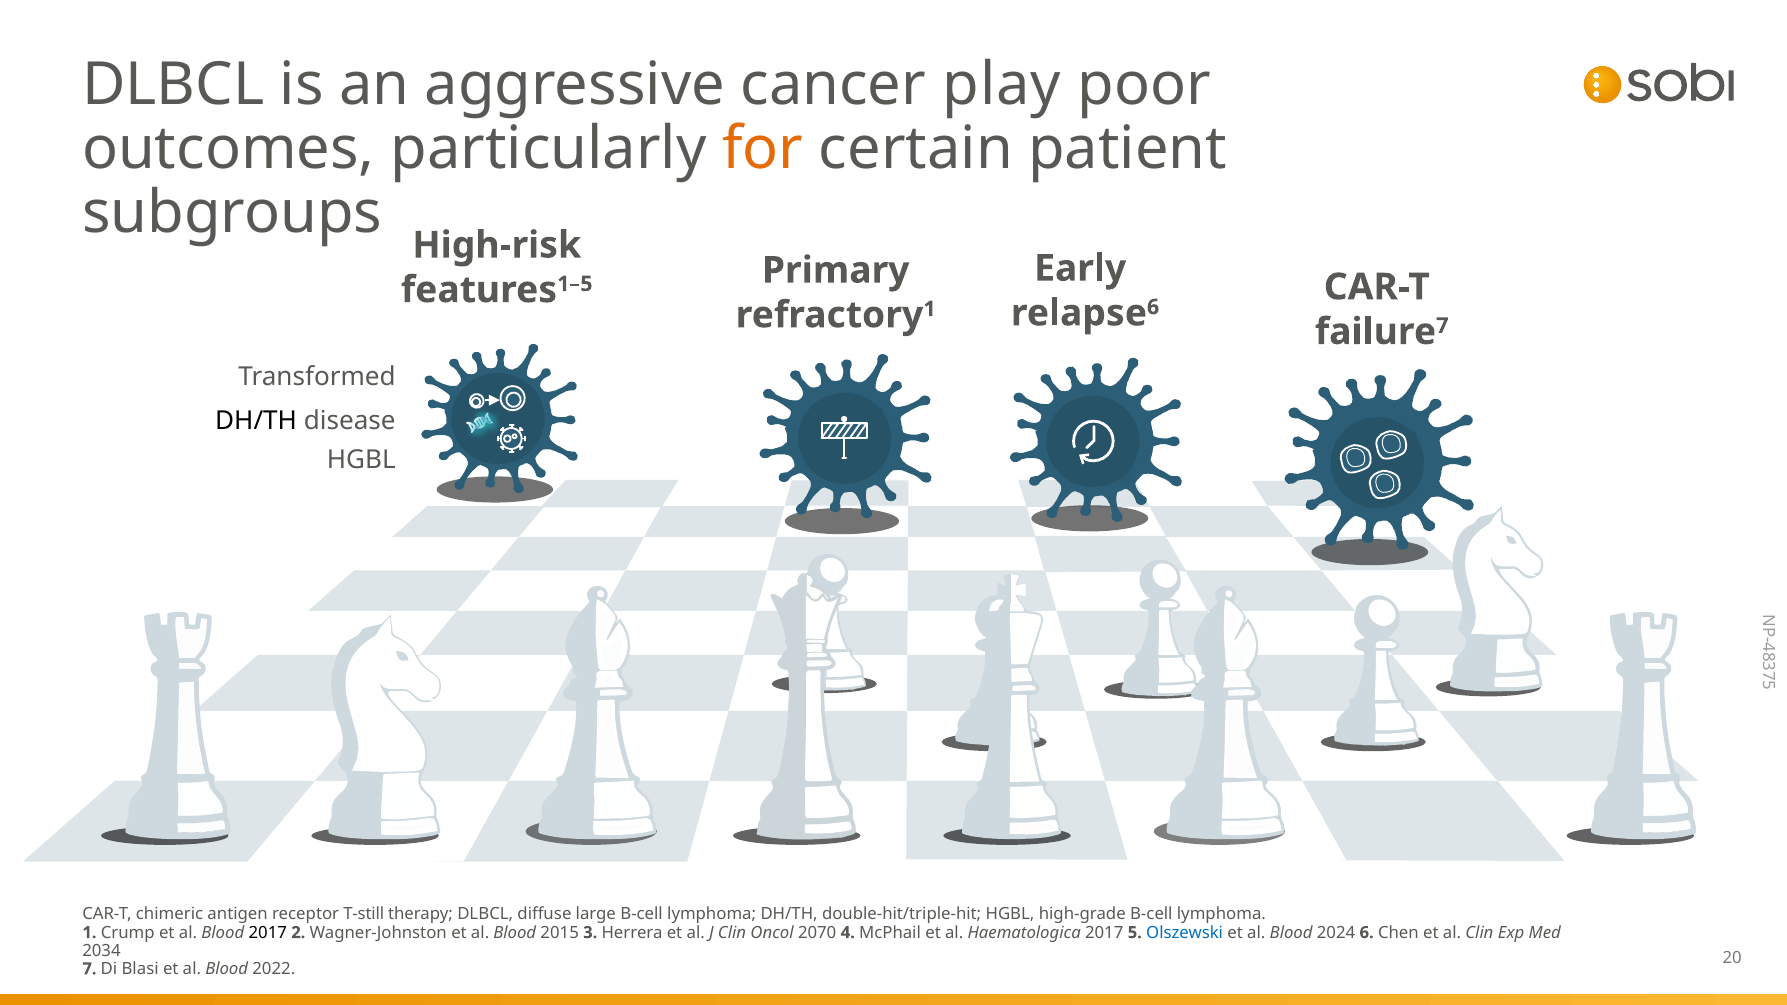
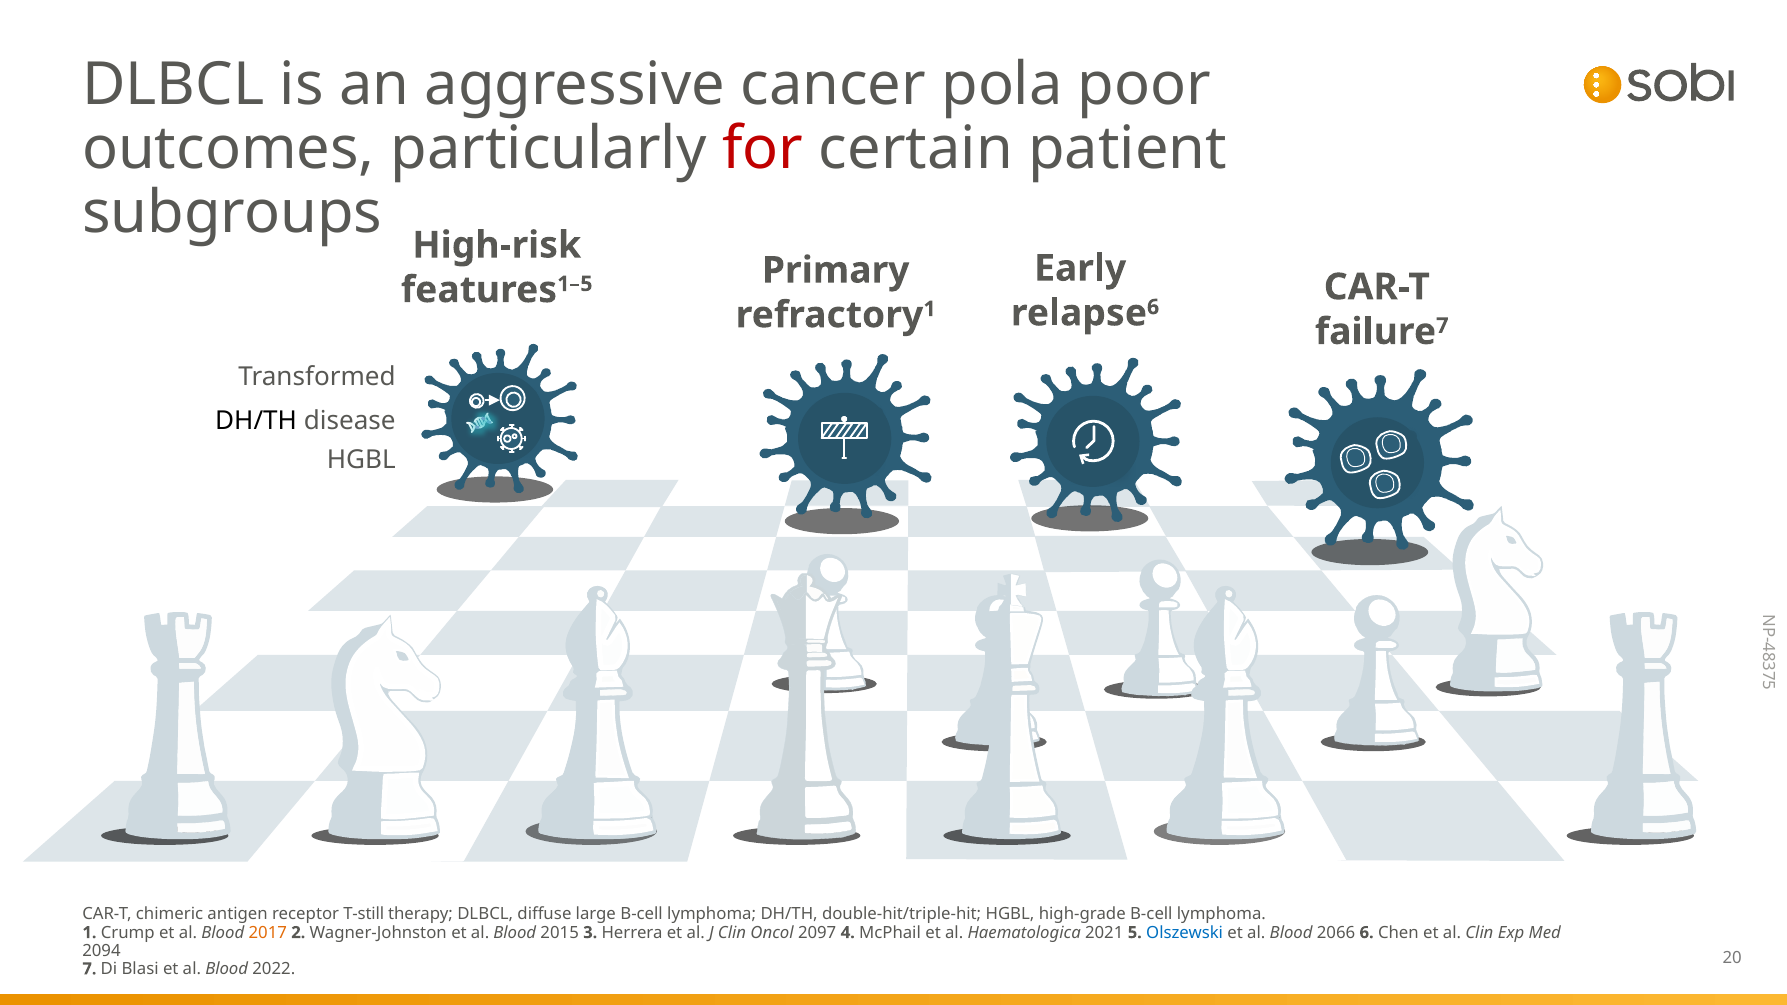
play: play -> pola
for colour: orange -> red
2017 at (268, 933) colour: black -> orange
2070: 2070 -> 2097
Haematologica 2017: 2017 -> 2021
2024: 2024 -> 2066
2034: 2034 -> 2094
